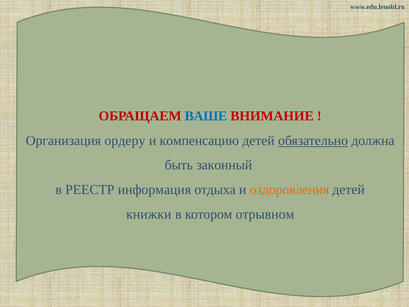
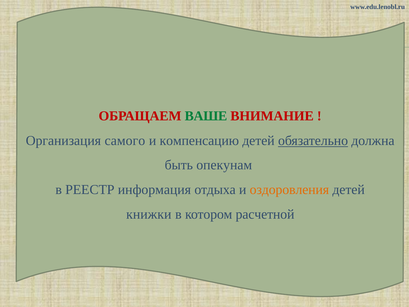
ВАШЕ colour: blue -> green
ордеру: ордеру -> самого
законный: законный -> опекунам
отрывном: отрывном -> расчетной
